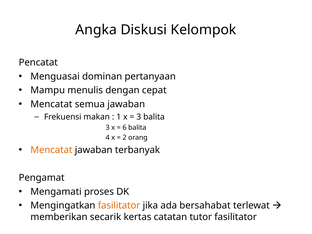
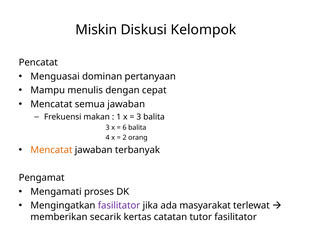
Angka: Angka -> Miskin
fasilitator at (119, 206) colour: orange -> purple
bersahabat: bersahabat -> masyarakat
